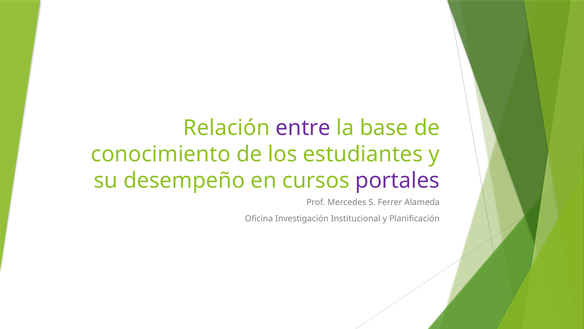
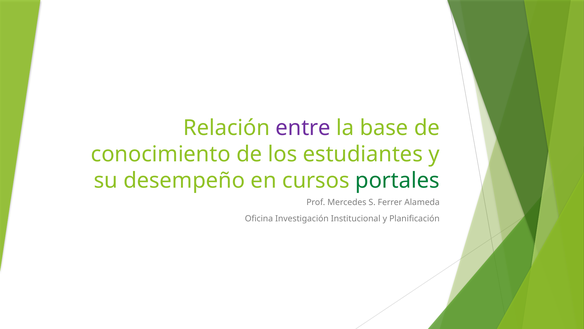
portales colour: purple -> green
